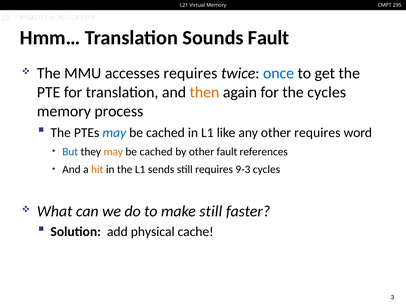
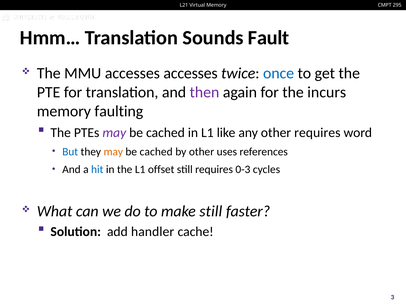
accesses requires: requires -> accesses
then colour: orange -> purple
the cycles: cycles -> incurs
process: process -> faulting
may at (114, 132) colour: blue -> purple
other fault: fault -> uses
hit colour: orange -> blue
sends: sends -> offset
9-3: 9-3 -> 0-3
physical: physical -> handler
